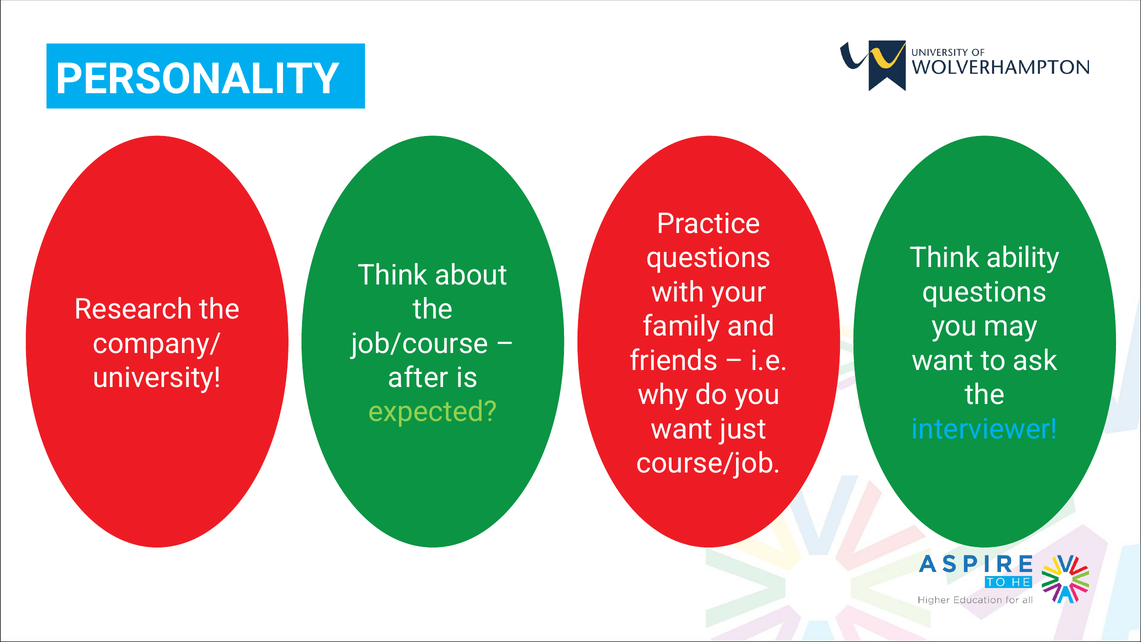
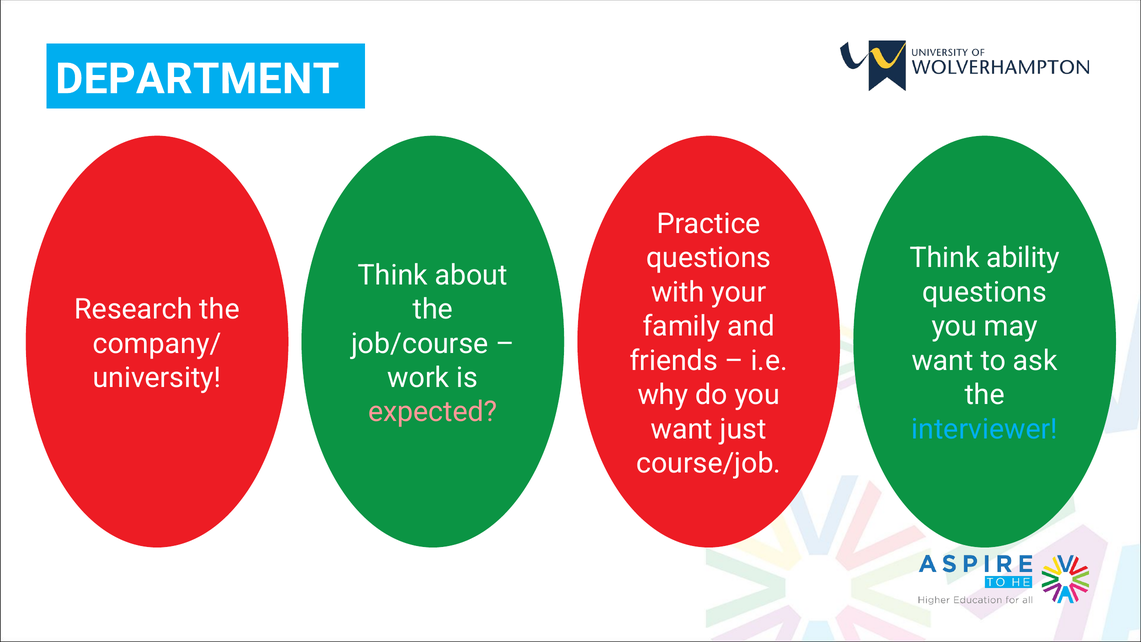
PERSONALITY: PERSONALITY -> DEPARTMENT
after: after -> work
expected colour: light green -> pink
